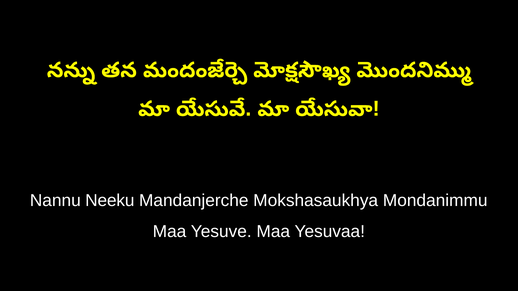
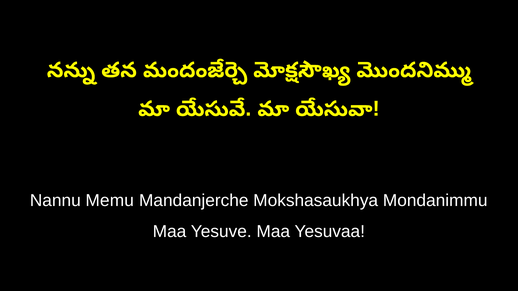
Neeku: Neeku -> Memu
